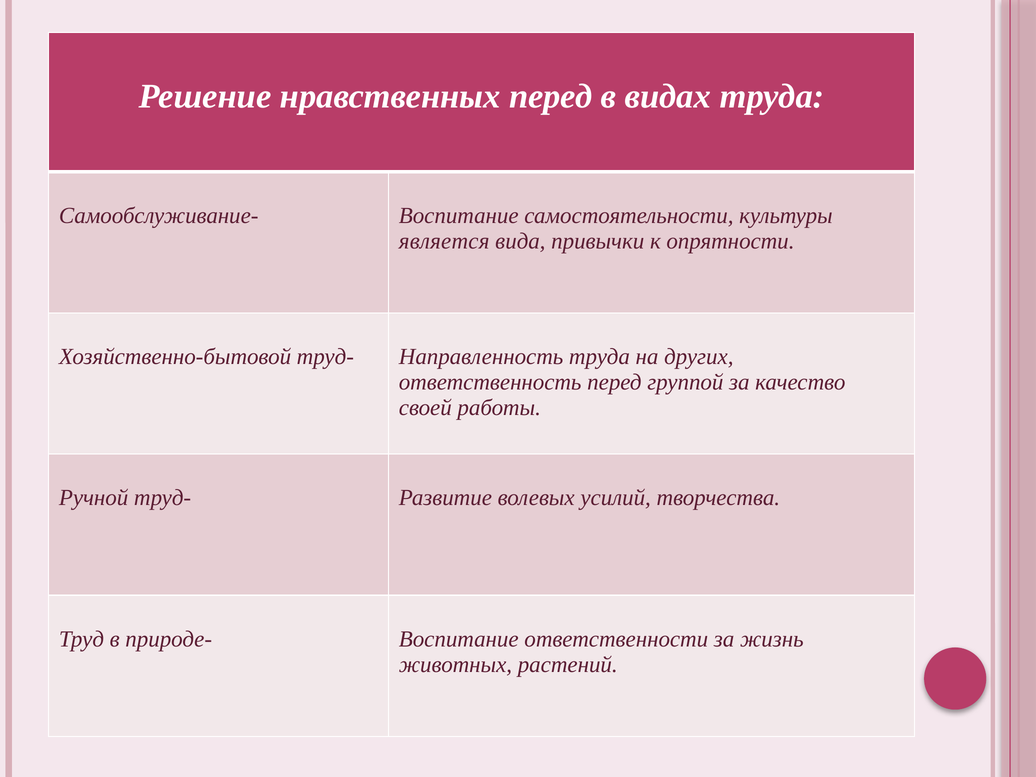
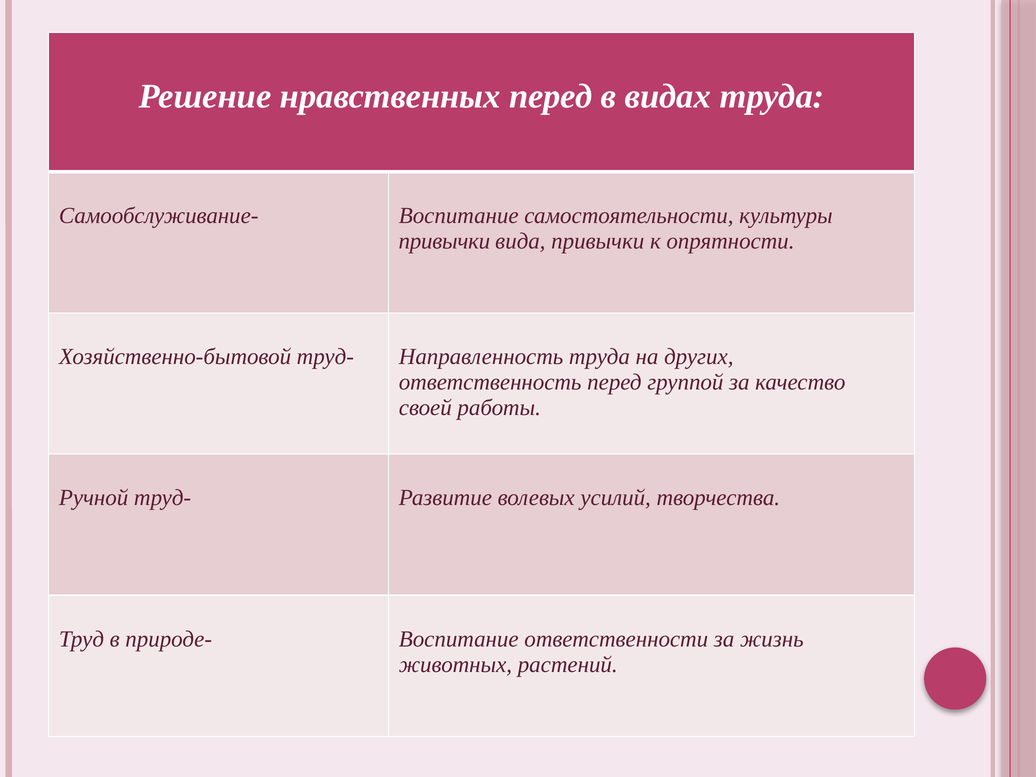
является at (444, 241): является -> привычки
